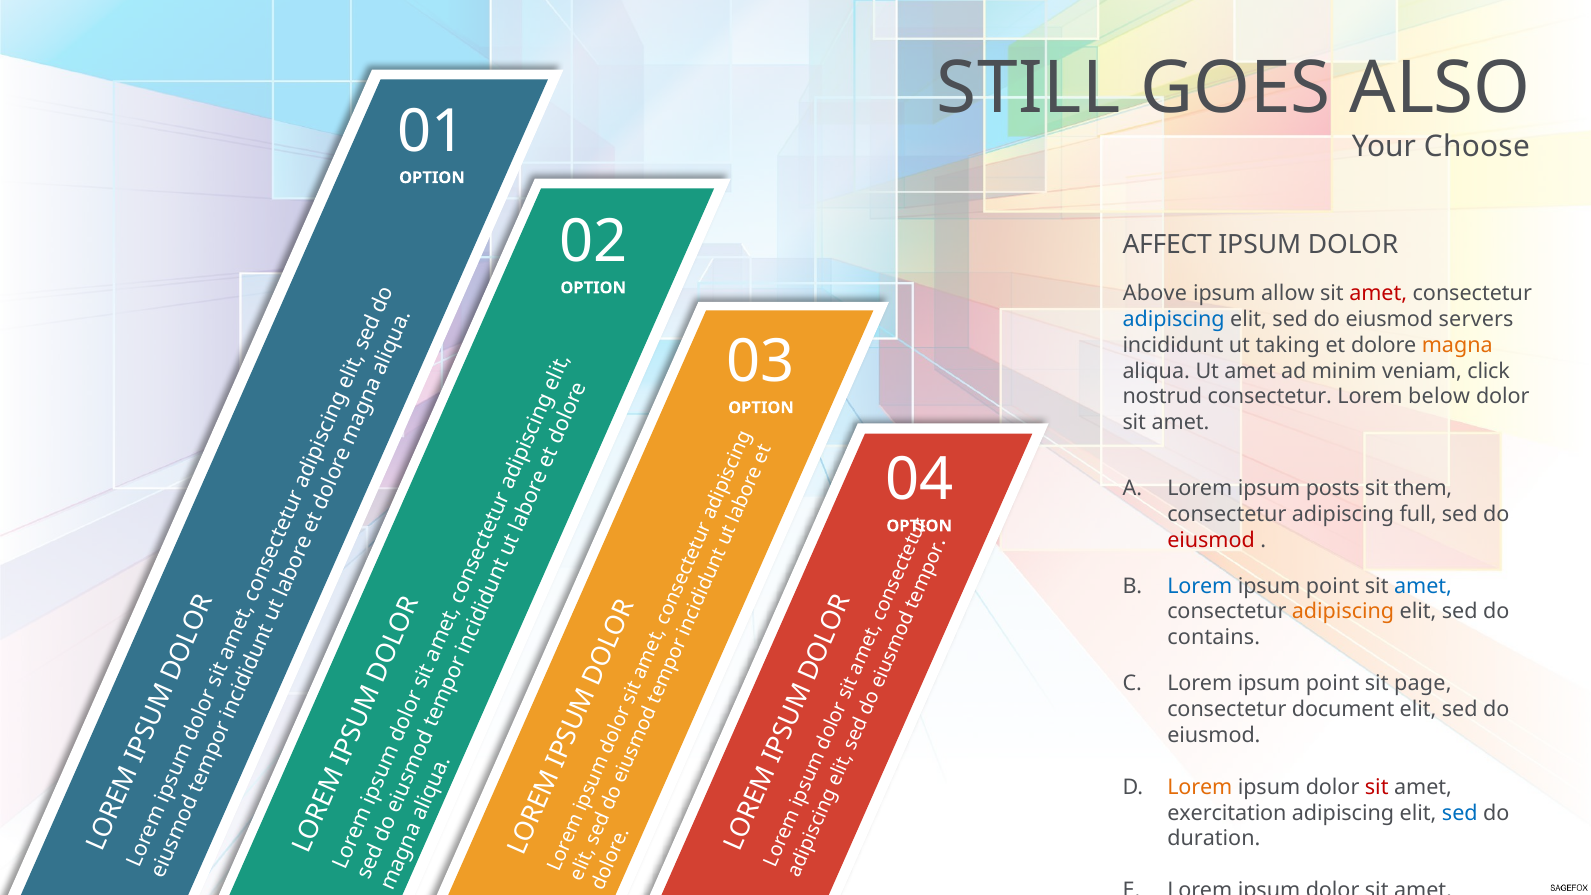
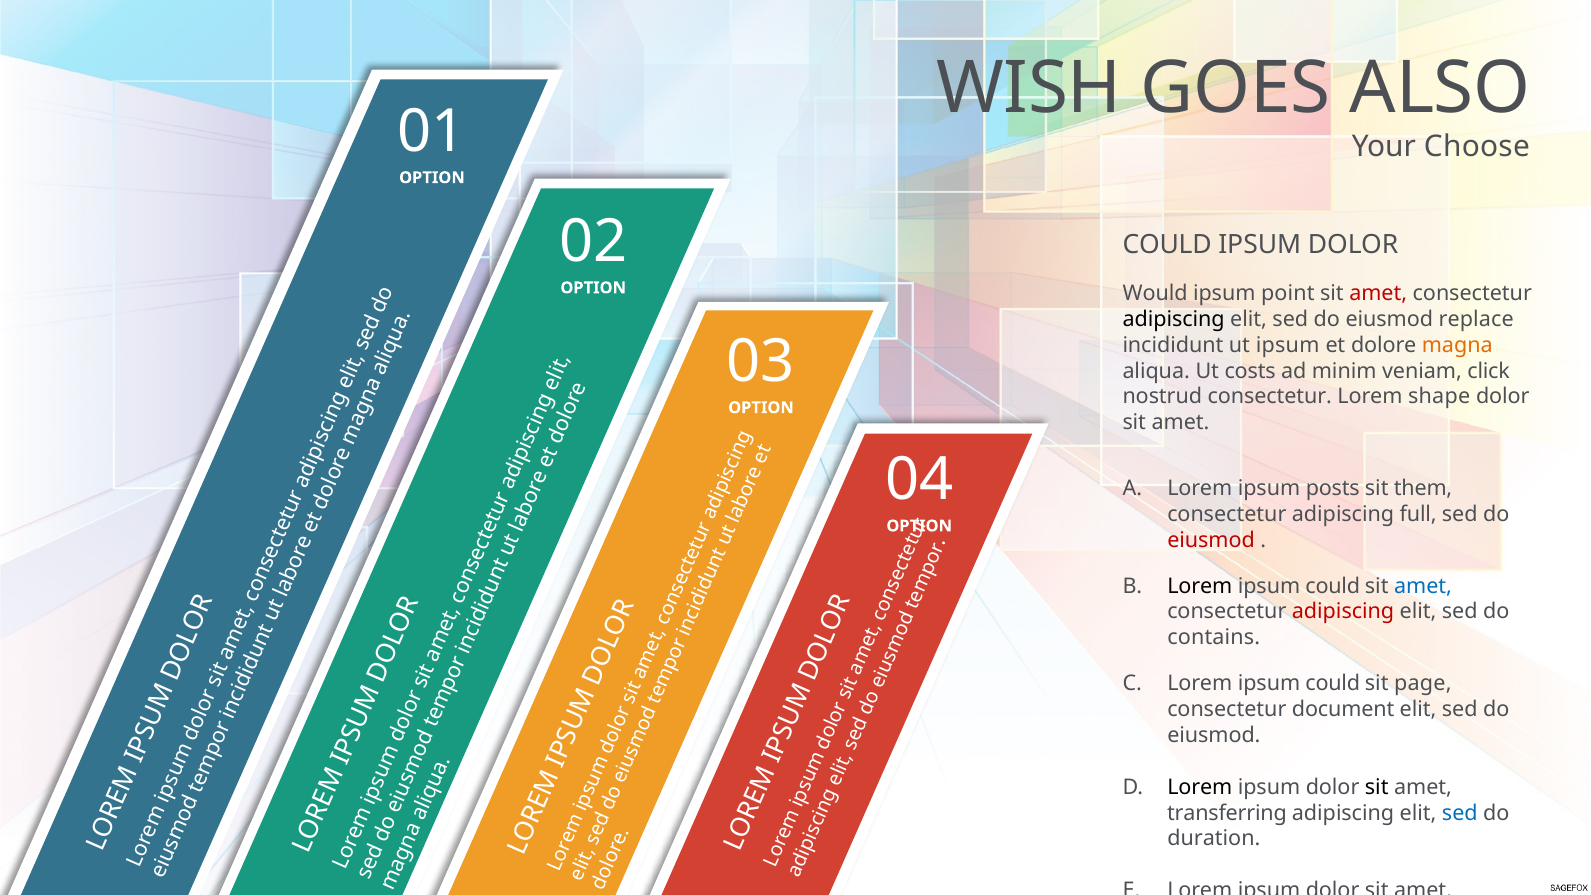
STILL: STILL -> WISH
AFFECT at (1167, 245): AFFECT -> COULD
Above: Above -> Would
allow: allow -> point
adipiscing at (1174, 319) colour: blue -> black
servers: servers -> replace
ut taking: taking -> ipsum
Ut amet: amet -> costs
below: below -> shape
Lorem at (1200, 586) colour: blue -> black
point at (1333, 586): point -> could
adipiscing at (1343, 612) colour: orange -> red
point at (1333, 684): point -> could
Lorem at (1200, 787) colour: orange -> black
sit at (1377, 787) colour: red -> black
exercitation: exercitation -> transferring
